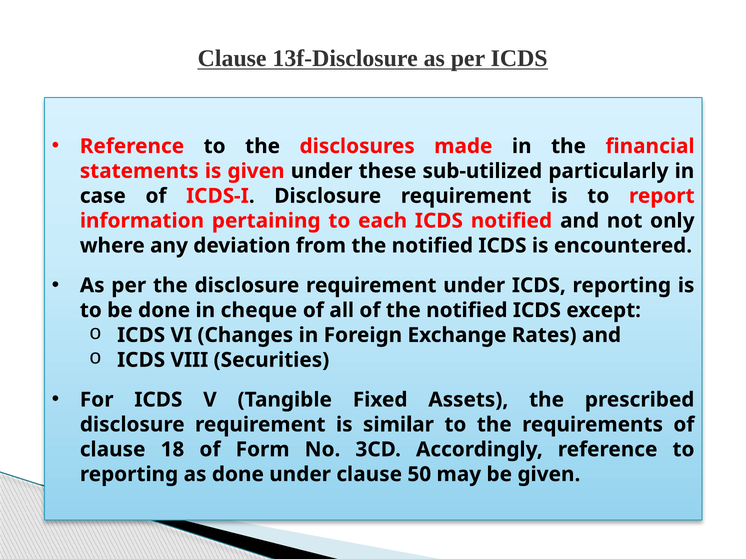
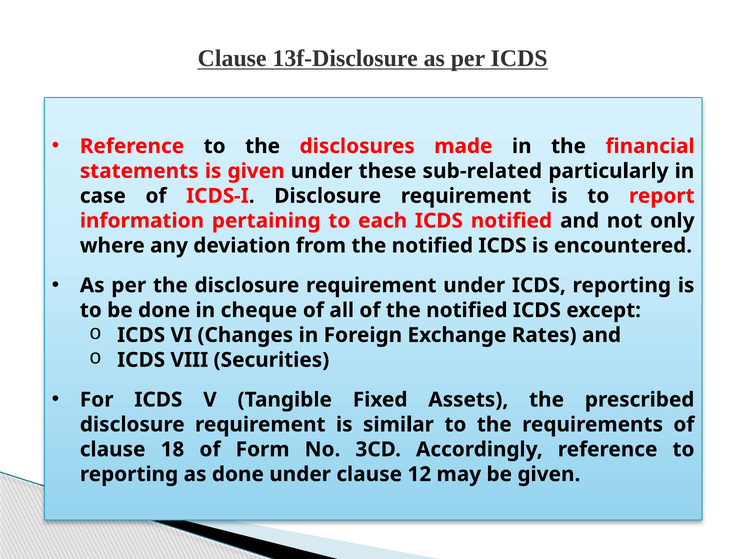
sub-utilized: sub-utilized -> sub-related
50: 50 -> 12
